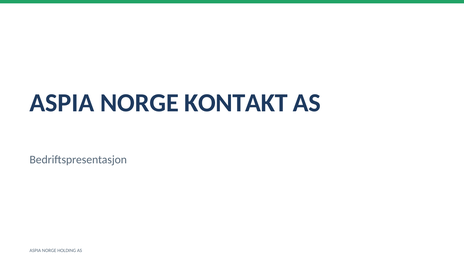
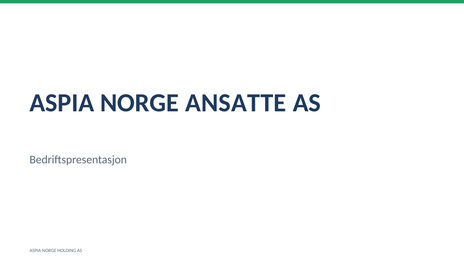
KONTAKT: KONTAKT -> ANSATTE
